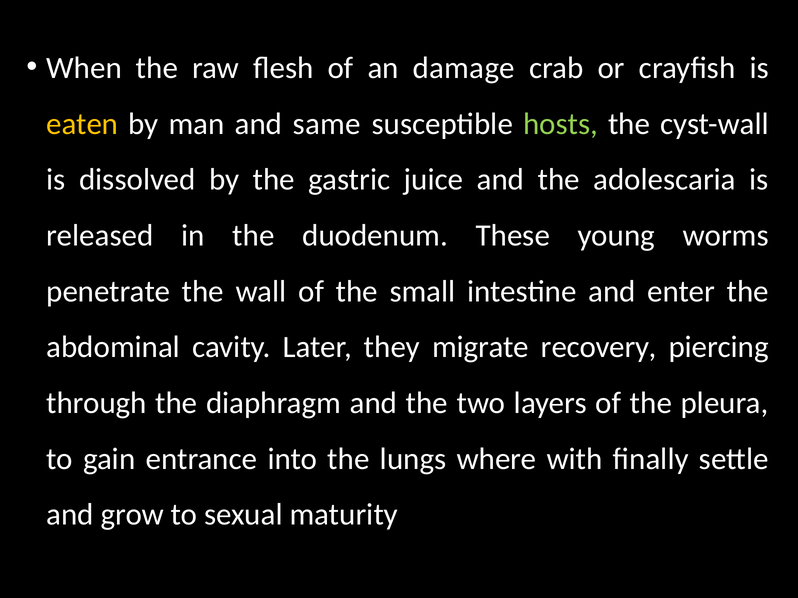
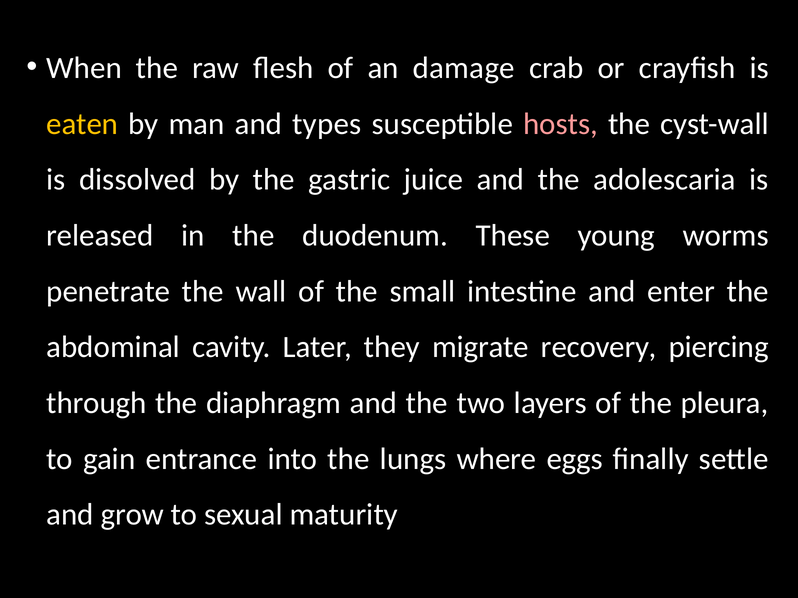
same: same -> types
hosts colour: light green -> pink
with: with -> eggs
